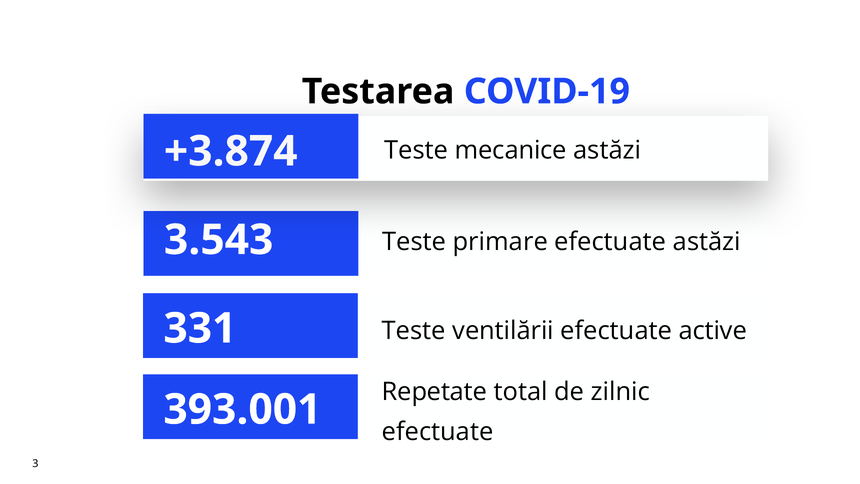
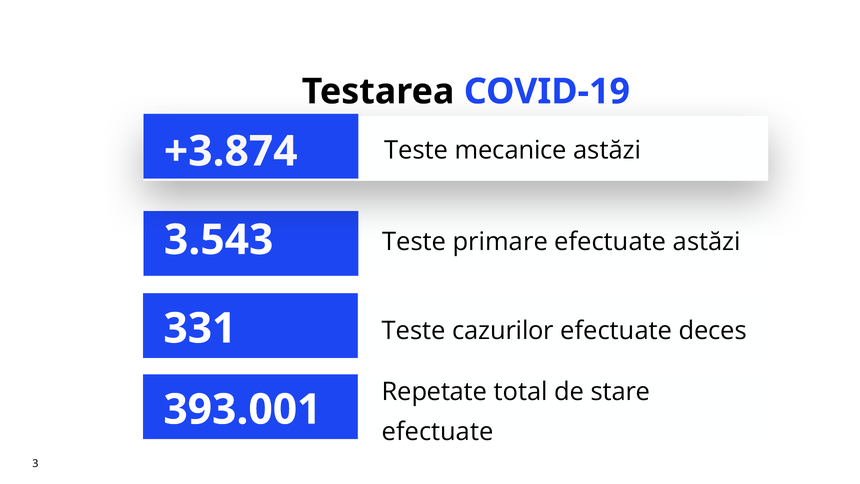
ventilării: ventilării -> cazurilor
active: active -> deces
zilnic: zilnic -> stare
